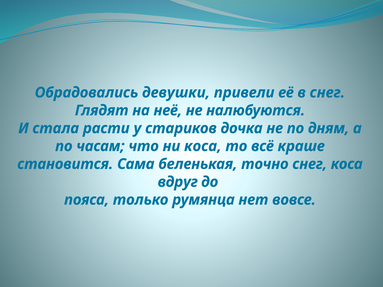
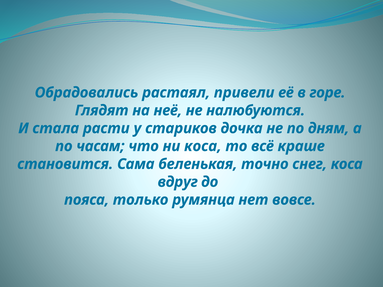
девушки: девушки -> растаял
в снег: снег -> горе
